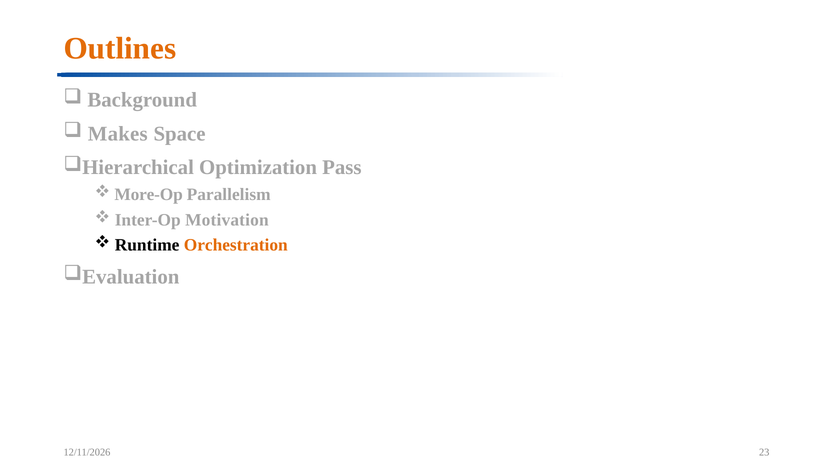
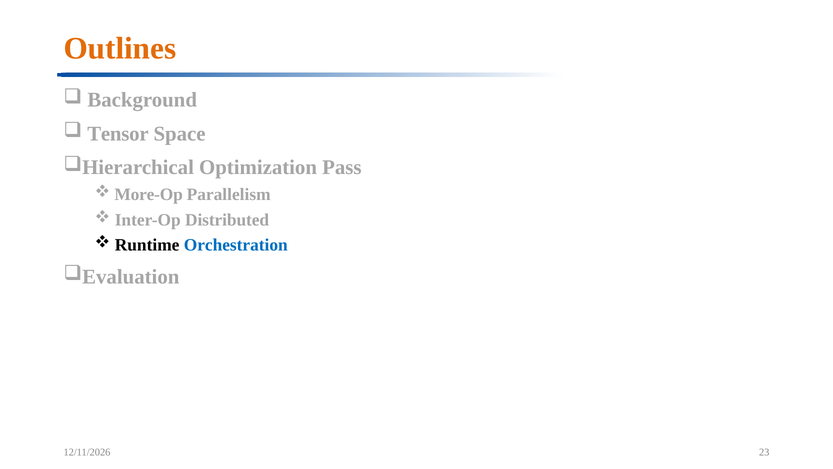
Makes: Makes -> Tensor
Motivation: Motivation -> Distributed
Orchestration colour: orange -> blue
